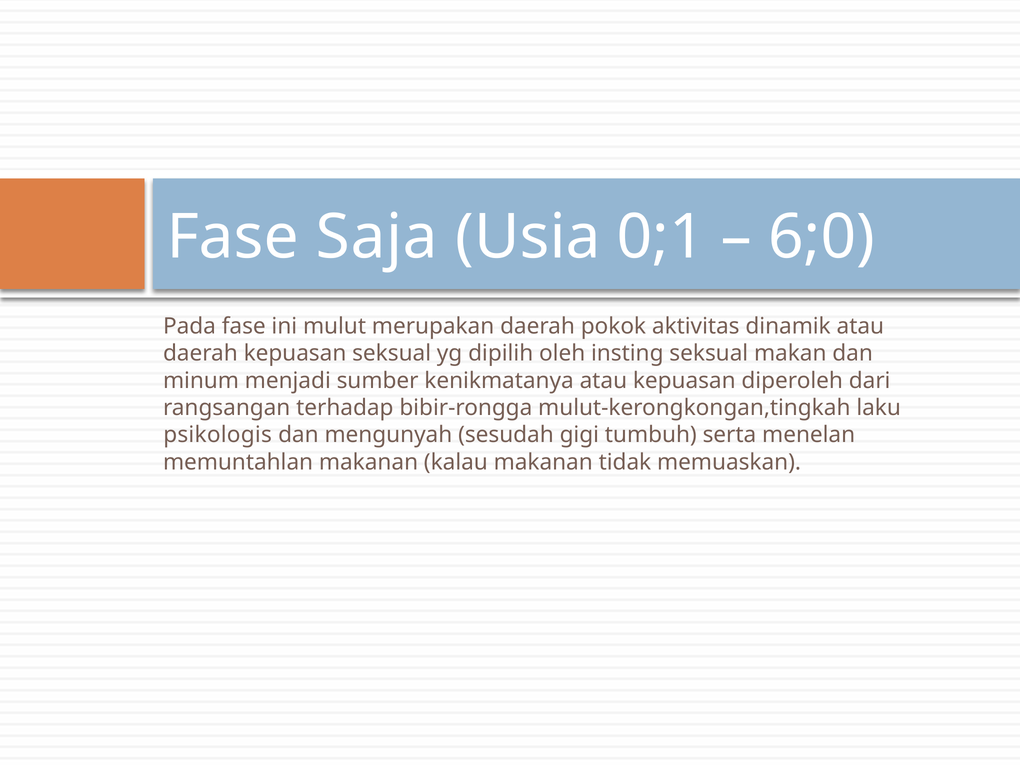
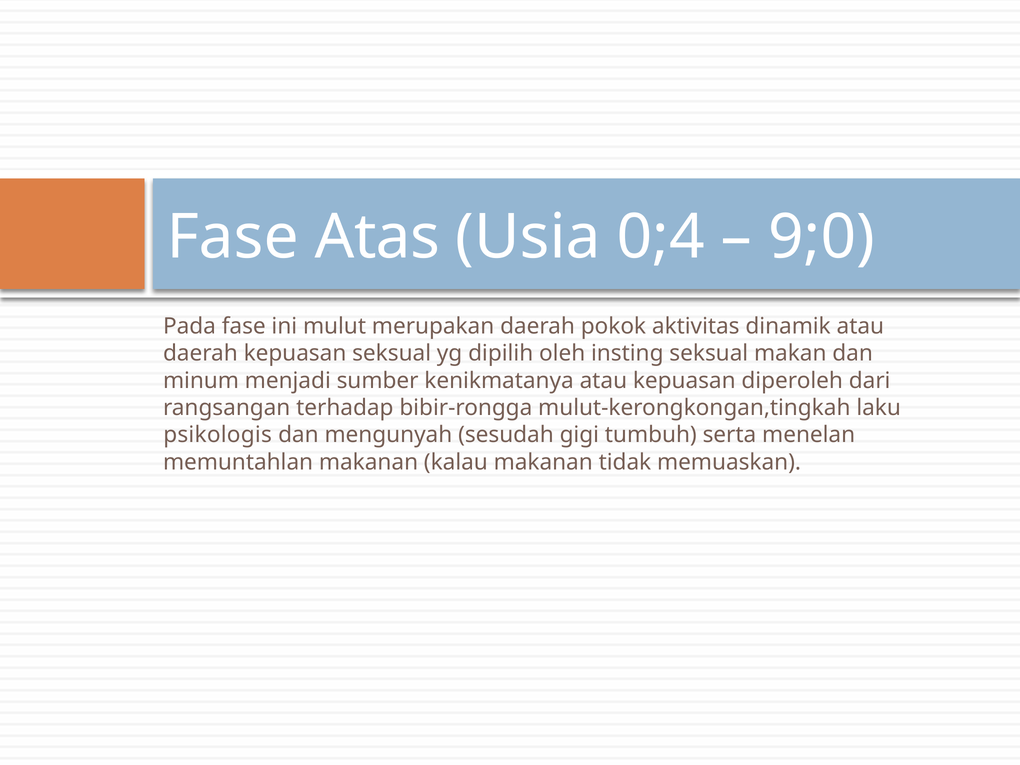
Saja: Saja -> Atas
0;1: 0;1 -> 0;4
6;0: 6;0 -> 9;0
